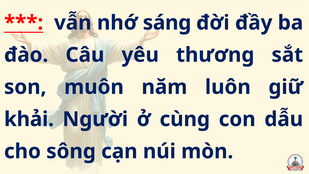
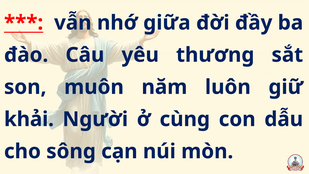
sáng: sáng -> giữa
